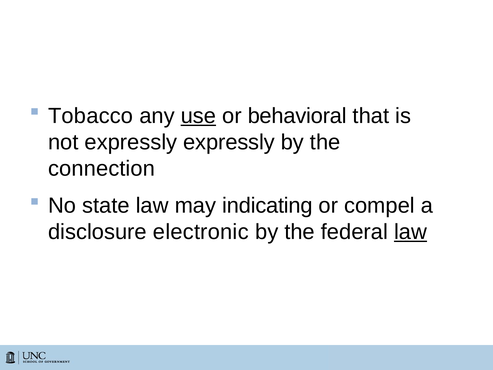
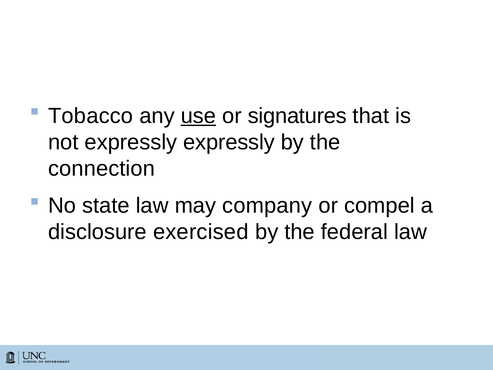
behavioral: behavioral -> signatures
indicating: indicating -> company
electronic: electronic -> exercised
law at (410, 232) underline: present -> none
